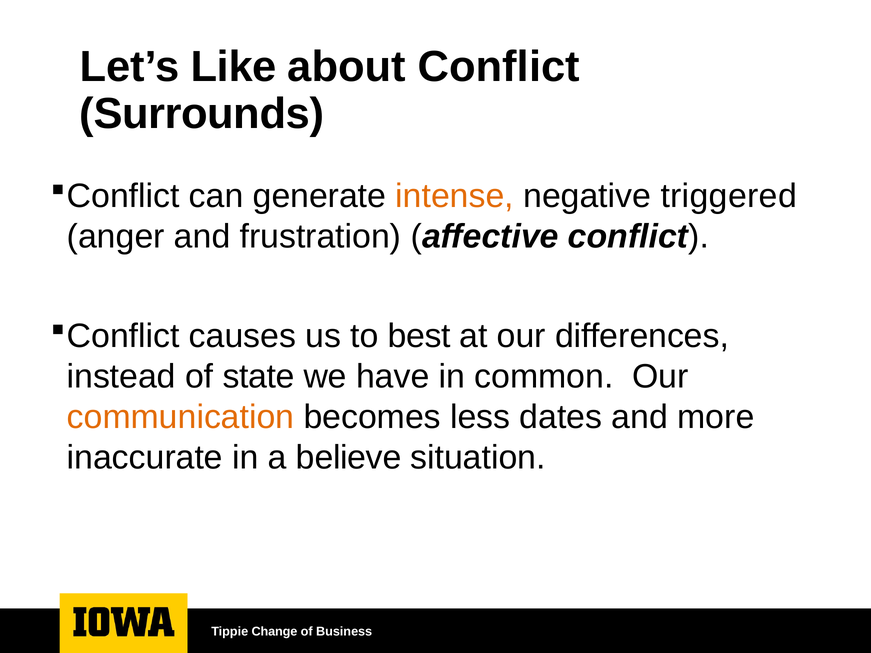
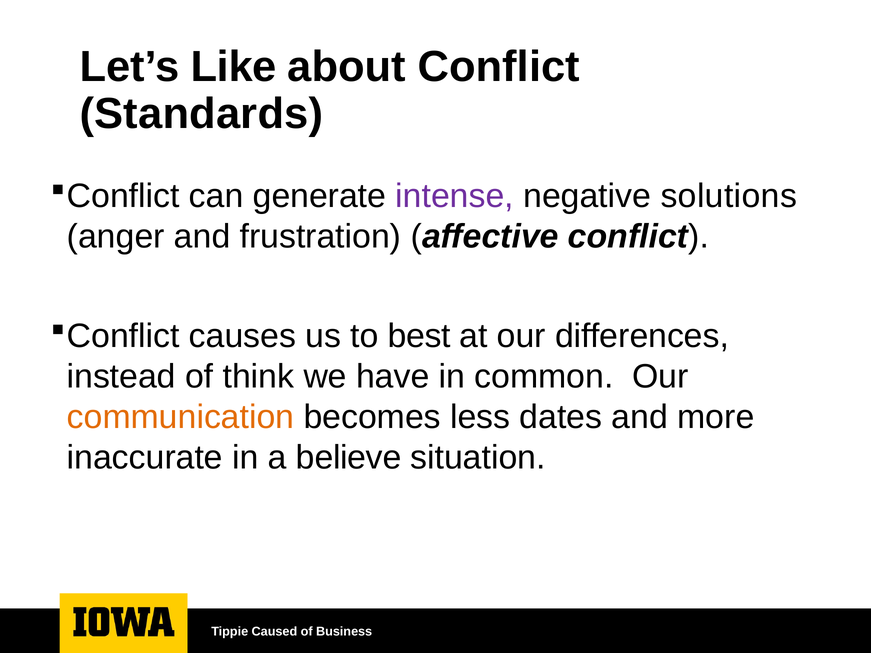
Surrounds: Surrounds -> Standards
intense colour: orange -> purple
triggered: triggered -> solutions
state: state -> think
Change: Change -> Caused
